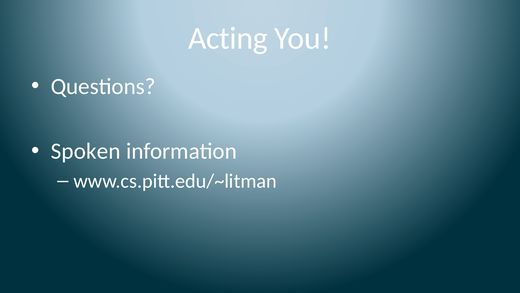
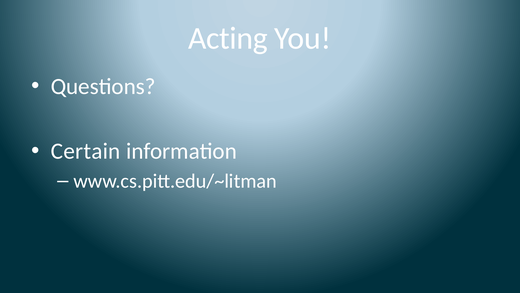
Spoken: Spoken -> Certain
